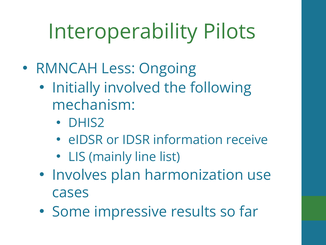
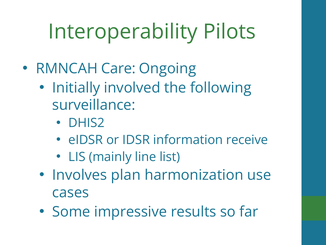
Less: Less -> Care
mechanism: mechanism -> surveillance
